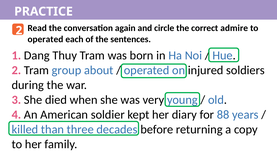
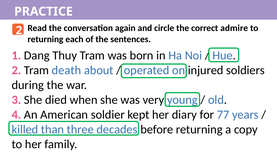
operated at (45, 39): operated -> returning
group: group -> death
88: 88 -> 77
